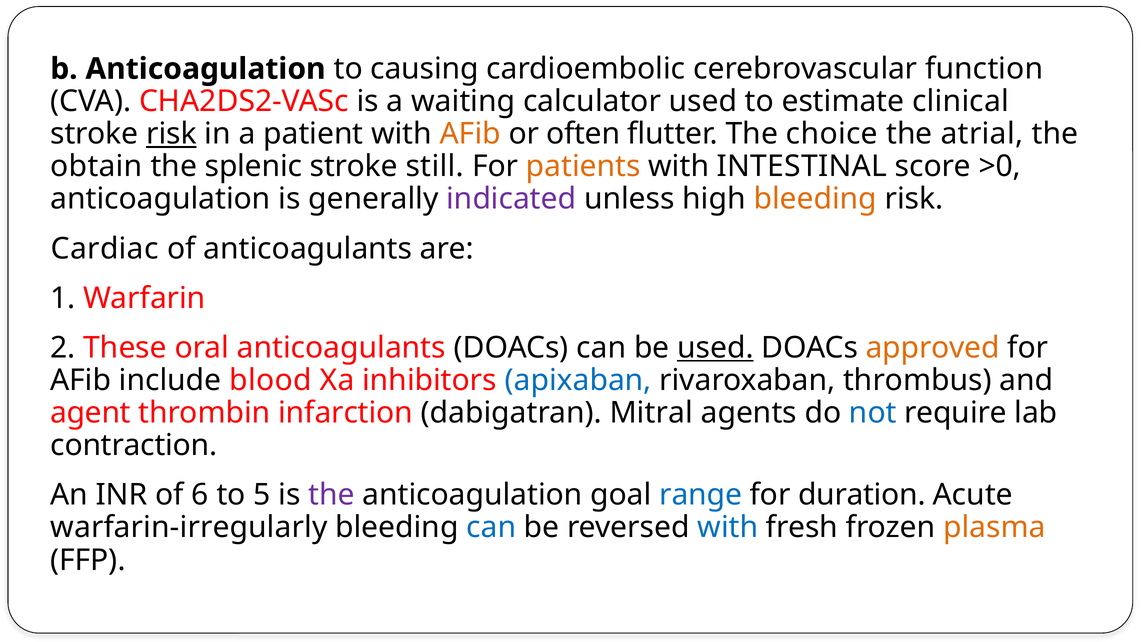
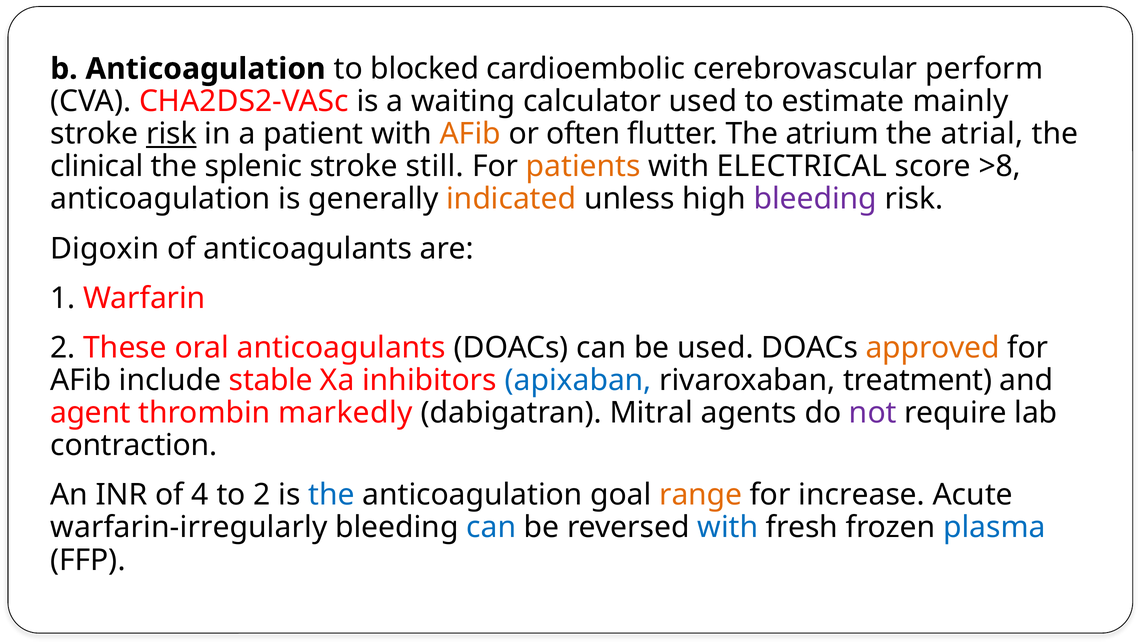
causing: causing -> blocked
function: function -> perform
clinical: clinical -> mainly
choice: choice -> atrium
obtain: obtain -> clinical
INTESTINAL: INTESTINAL -> ELECTRICAL
>0: >0 -> >8
indicated colour: purple -> orange
bleeding at (815, 199) colour: orange -> purple
Cardiac: Cardiac -> Digoxin
used at (715, 348) underline: present -> none
blood: blood -> stable
thrombus: thrombus -> treatment
infarction: infarction -> markedly
not colour: blue -> purple
6: 6 -> 4
to 5: 5 -> 2
the at (331, 495) colour: purple -> blue
range colour: blue -> orange
duration: duration -> increase
plasma colour: orange -> blue
